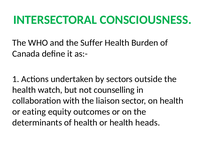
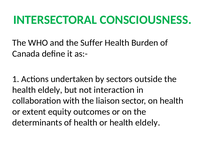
watch at (50, 90): watch -> eldely
counselling: counselling -> interaction
eating: eating -> extent
or health heads: heads -> eldely
